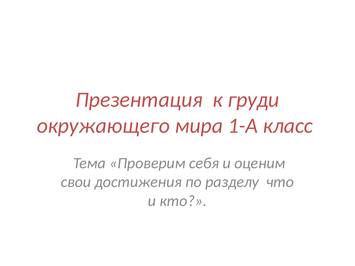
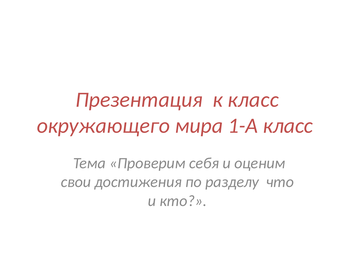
к груди: груди -> класс
